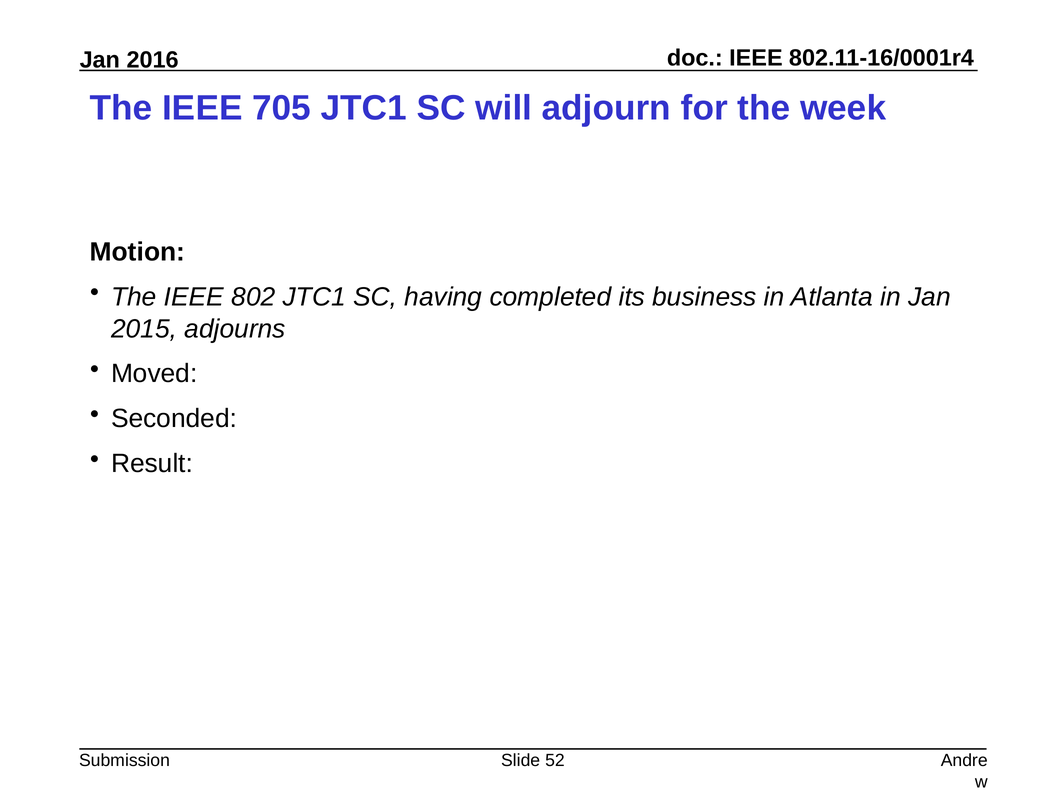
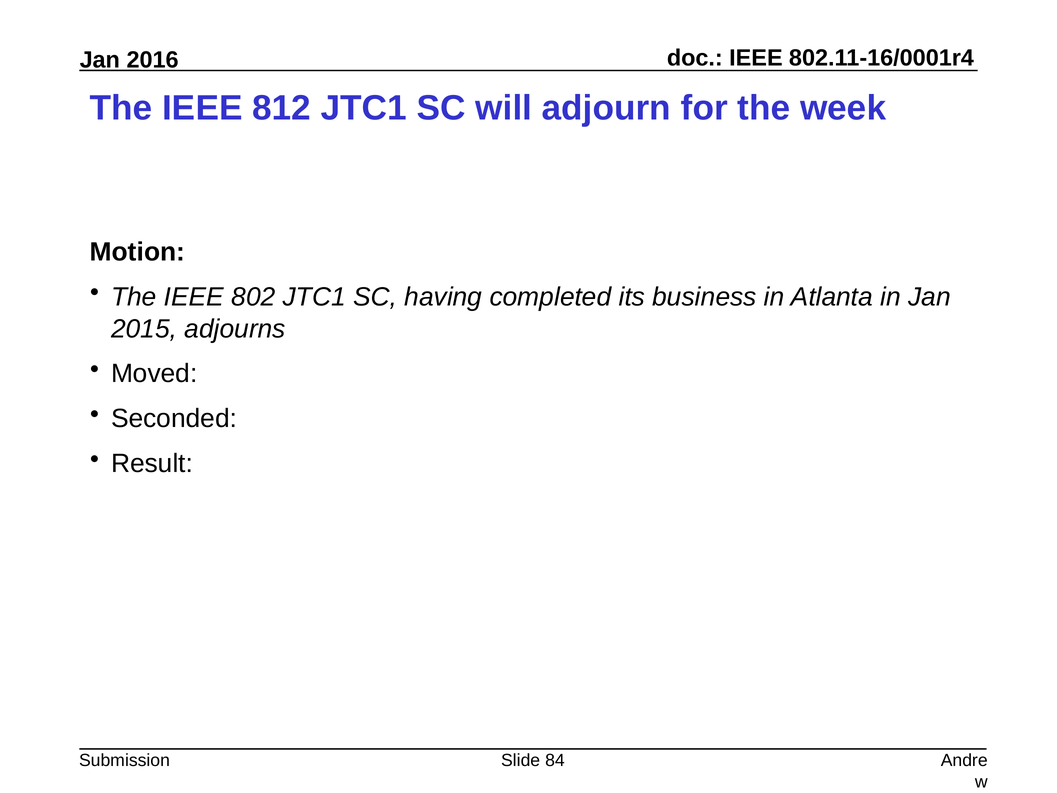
705: 705 -> 812
52: 52 -> 84
